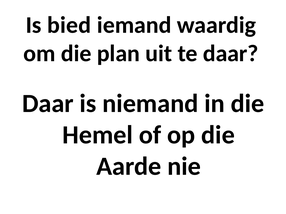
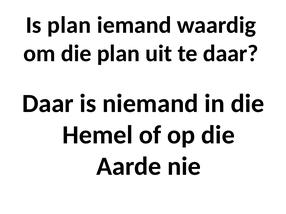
Is bied: bied -> plan
